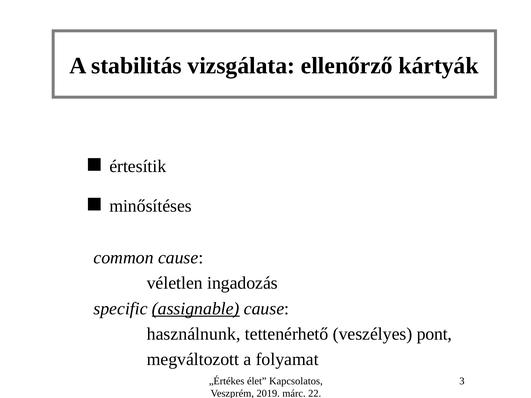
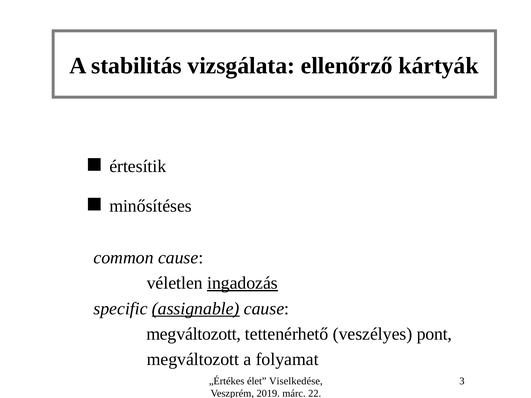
ingadozás underline: none -> present
használnunk at (194, 334): használnunk -> megváltozott
Kapcsolatos: Kapcsolatos -> Viselkedése
